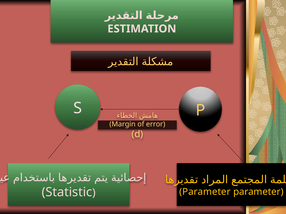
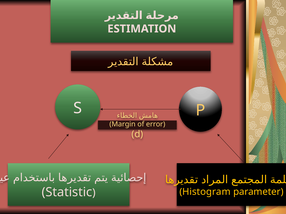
Parameter at (205, 192): Parameter -> Histogram
